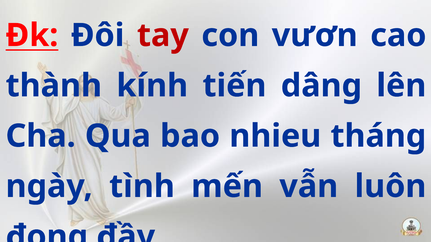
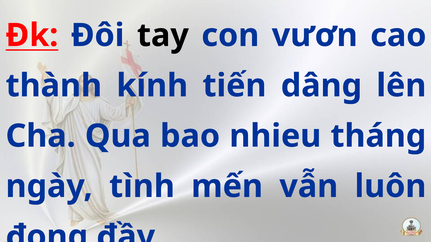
tay colour: red -> black
